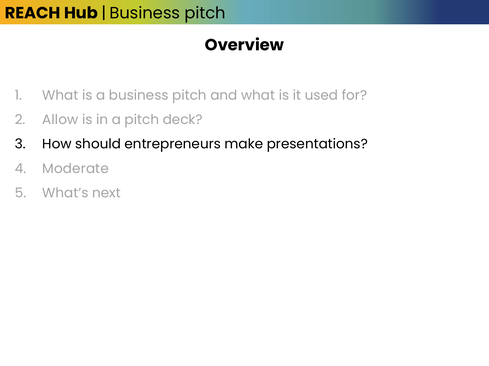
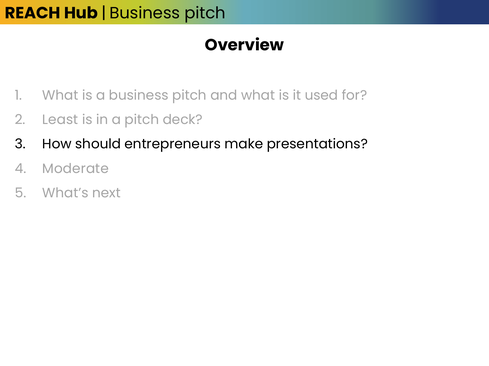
Allow: Allow -> Least
